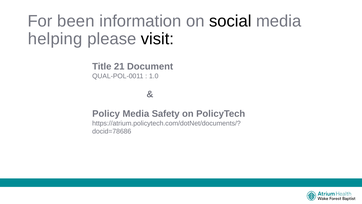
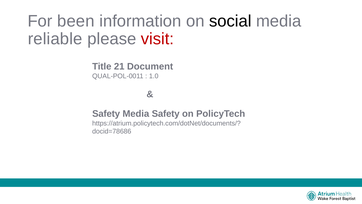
helping: helping -> reliable
visit colour: black -> red
Policy at (106, 114): Policy -> Safety
